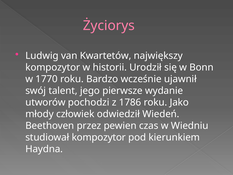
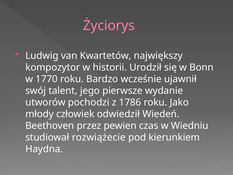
studiował kompozytor: kompozytor -> rozwiążecie
